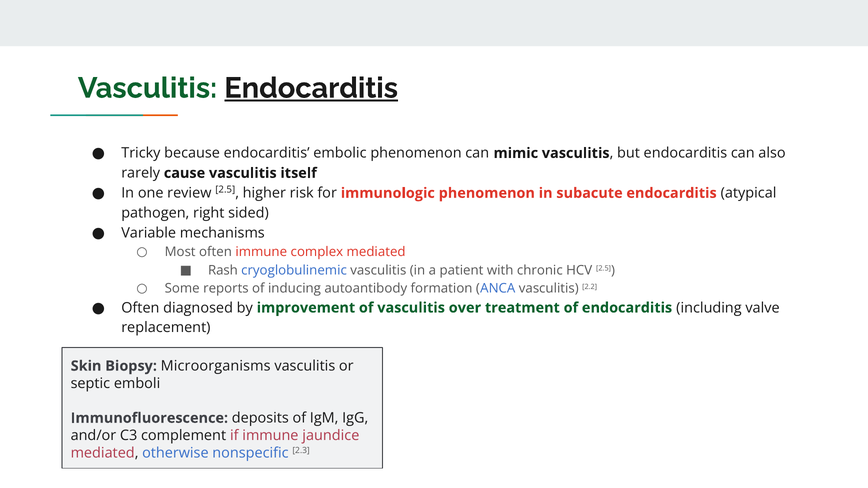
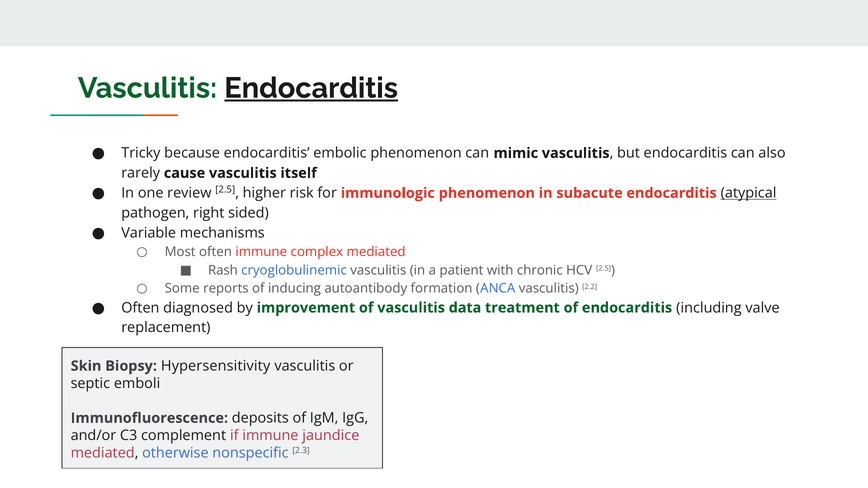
atypical underline: none -> present
over: over -> data
Microorganisms: Microorganisms -> Hypersensitivity
